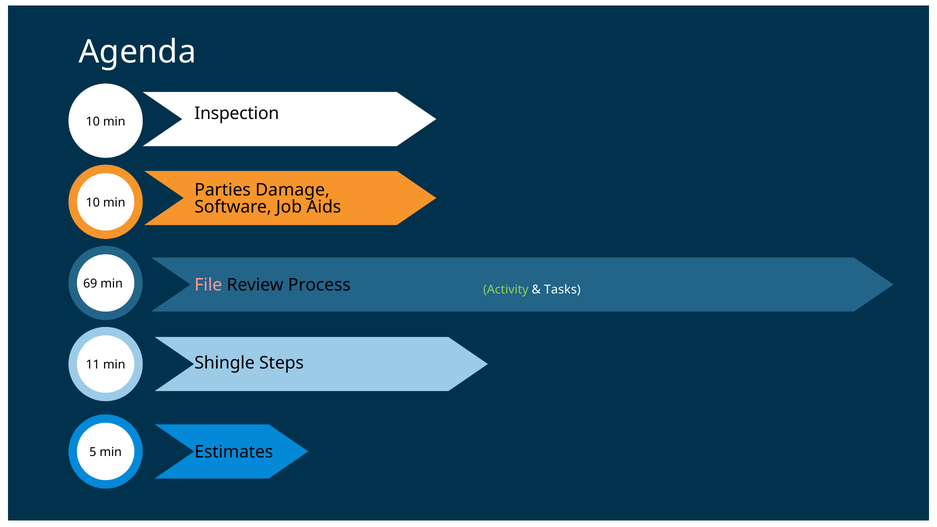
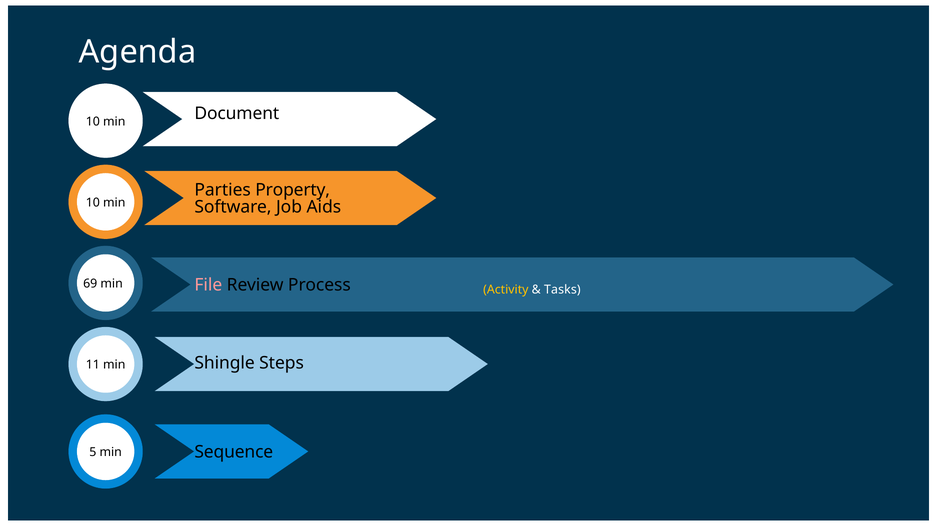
Inspection: Inspection -> Document
Damage: Damage -> Property
Activity colour: light green -> yellow
Estimates: Estimates -> Sequence
